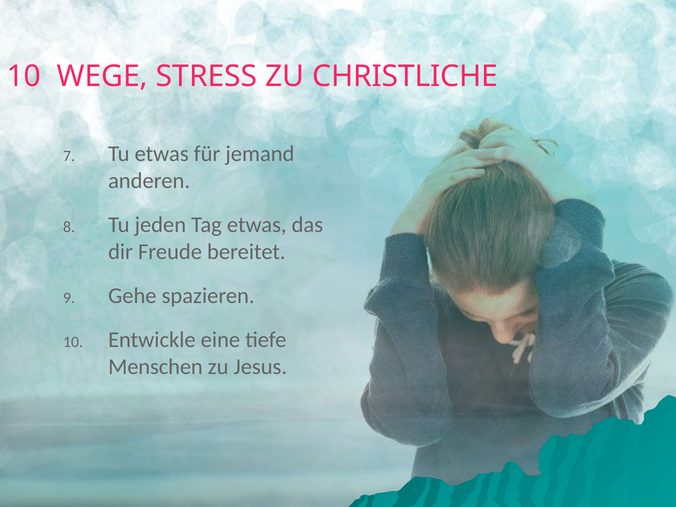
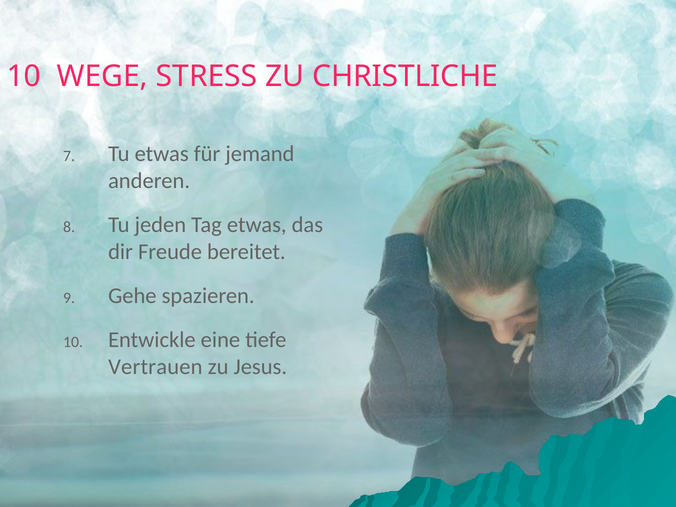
Menschen: Menschen -> Vertrauen
